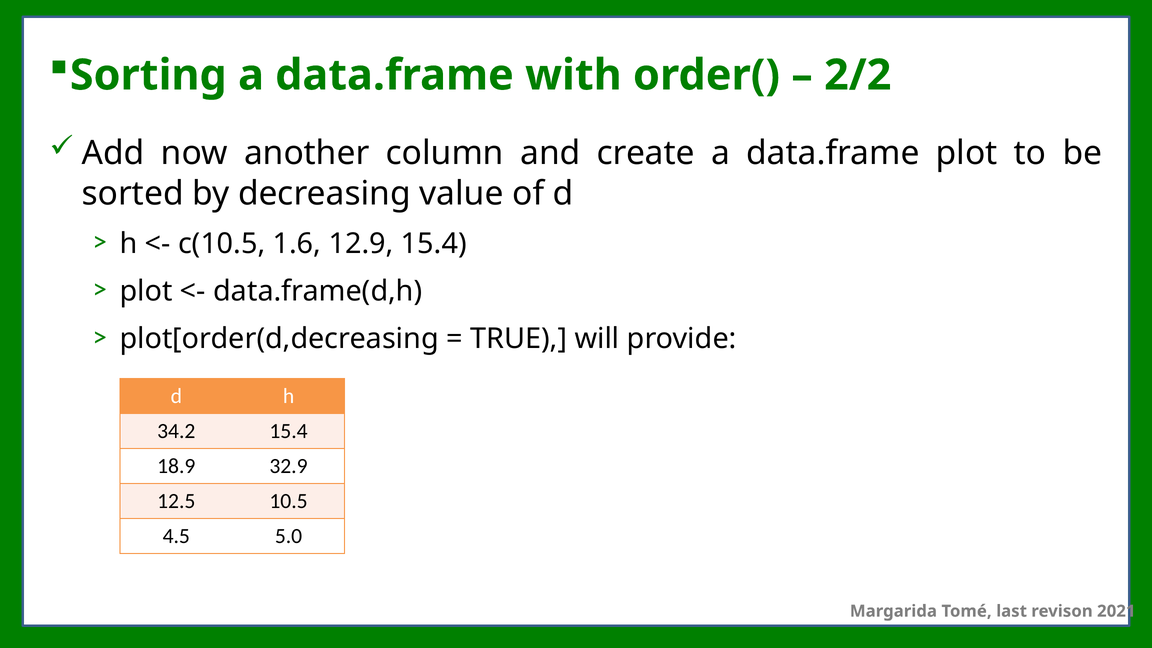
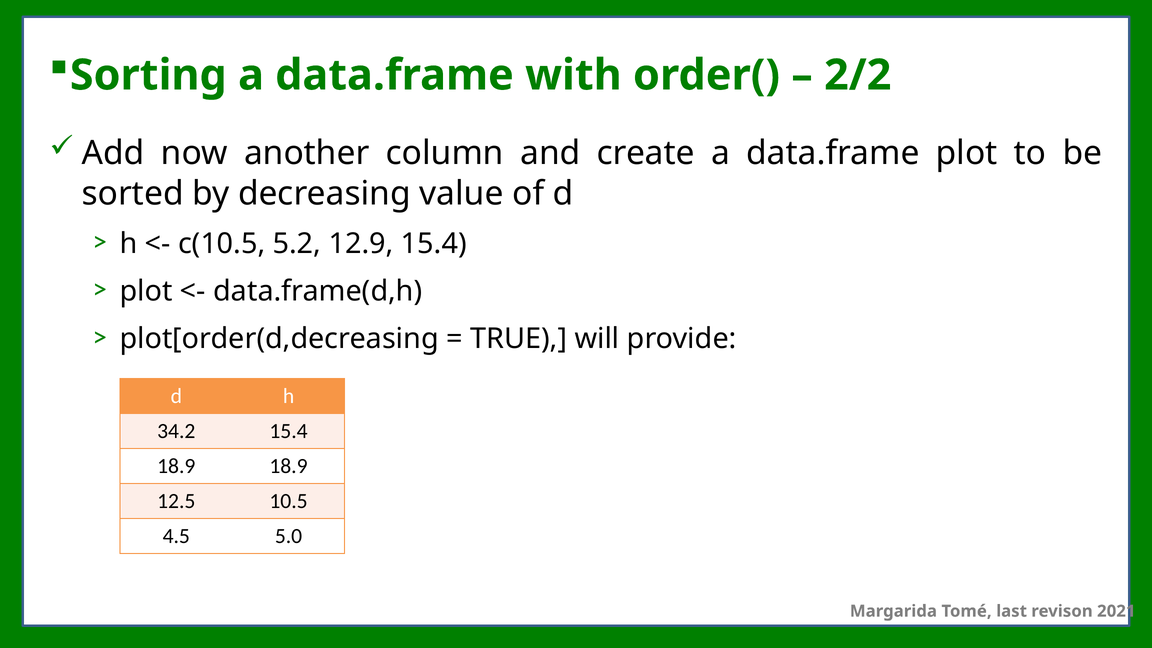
1.6: 1.6 -> 5.2
18.9 32.9: 32.9 -> 18.9
